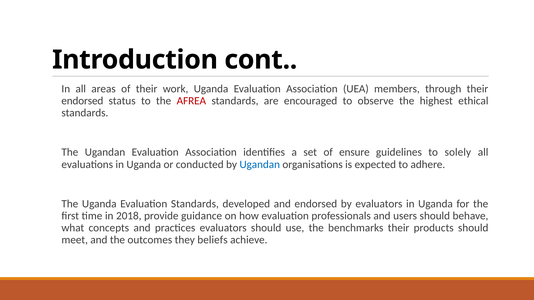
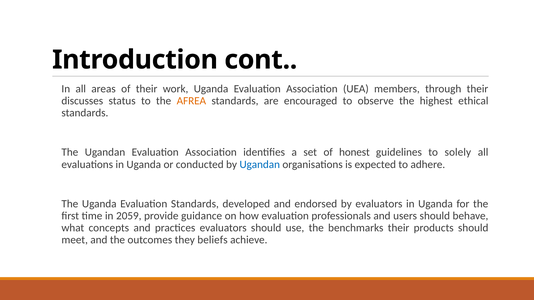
endorsed at (82, 101): endorsed -> discusses
AFREA colour: red -> orange
ensure: ensure -> honest
2018: 2018 -> 2059
